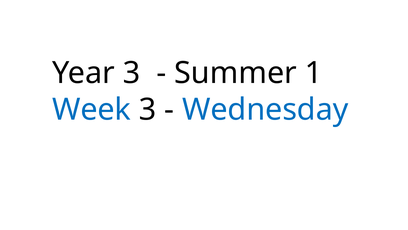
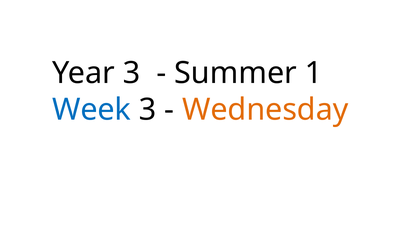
Wednesday colour: blue -> orange
